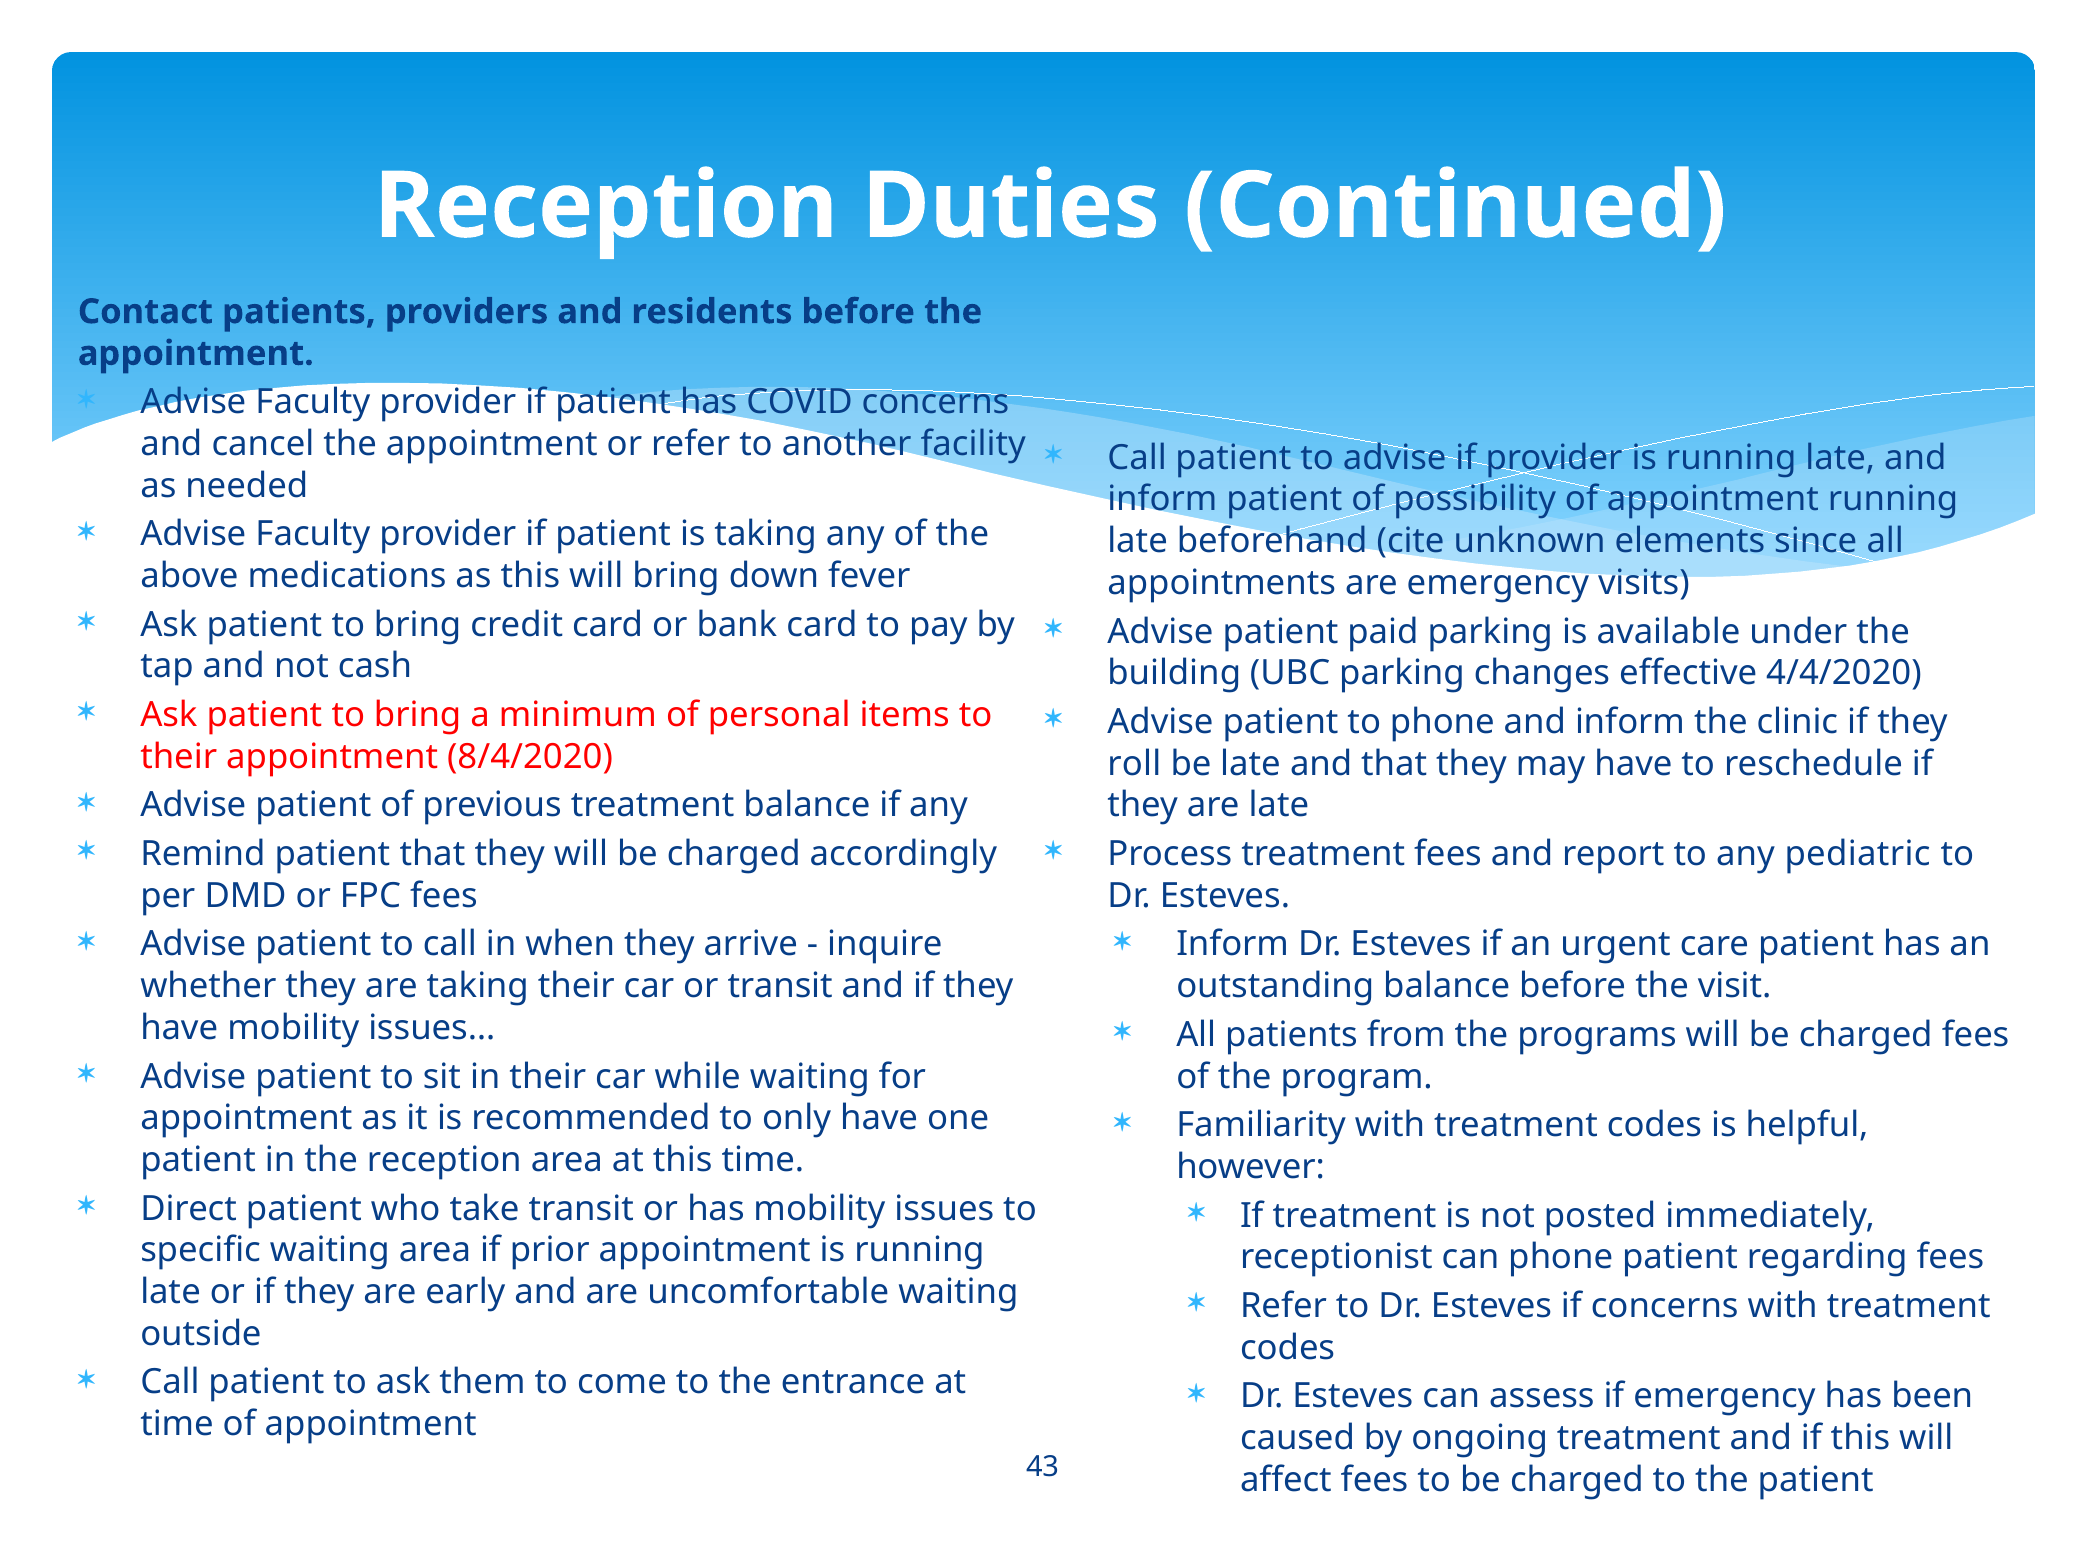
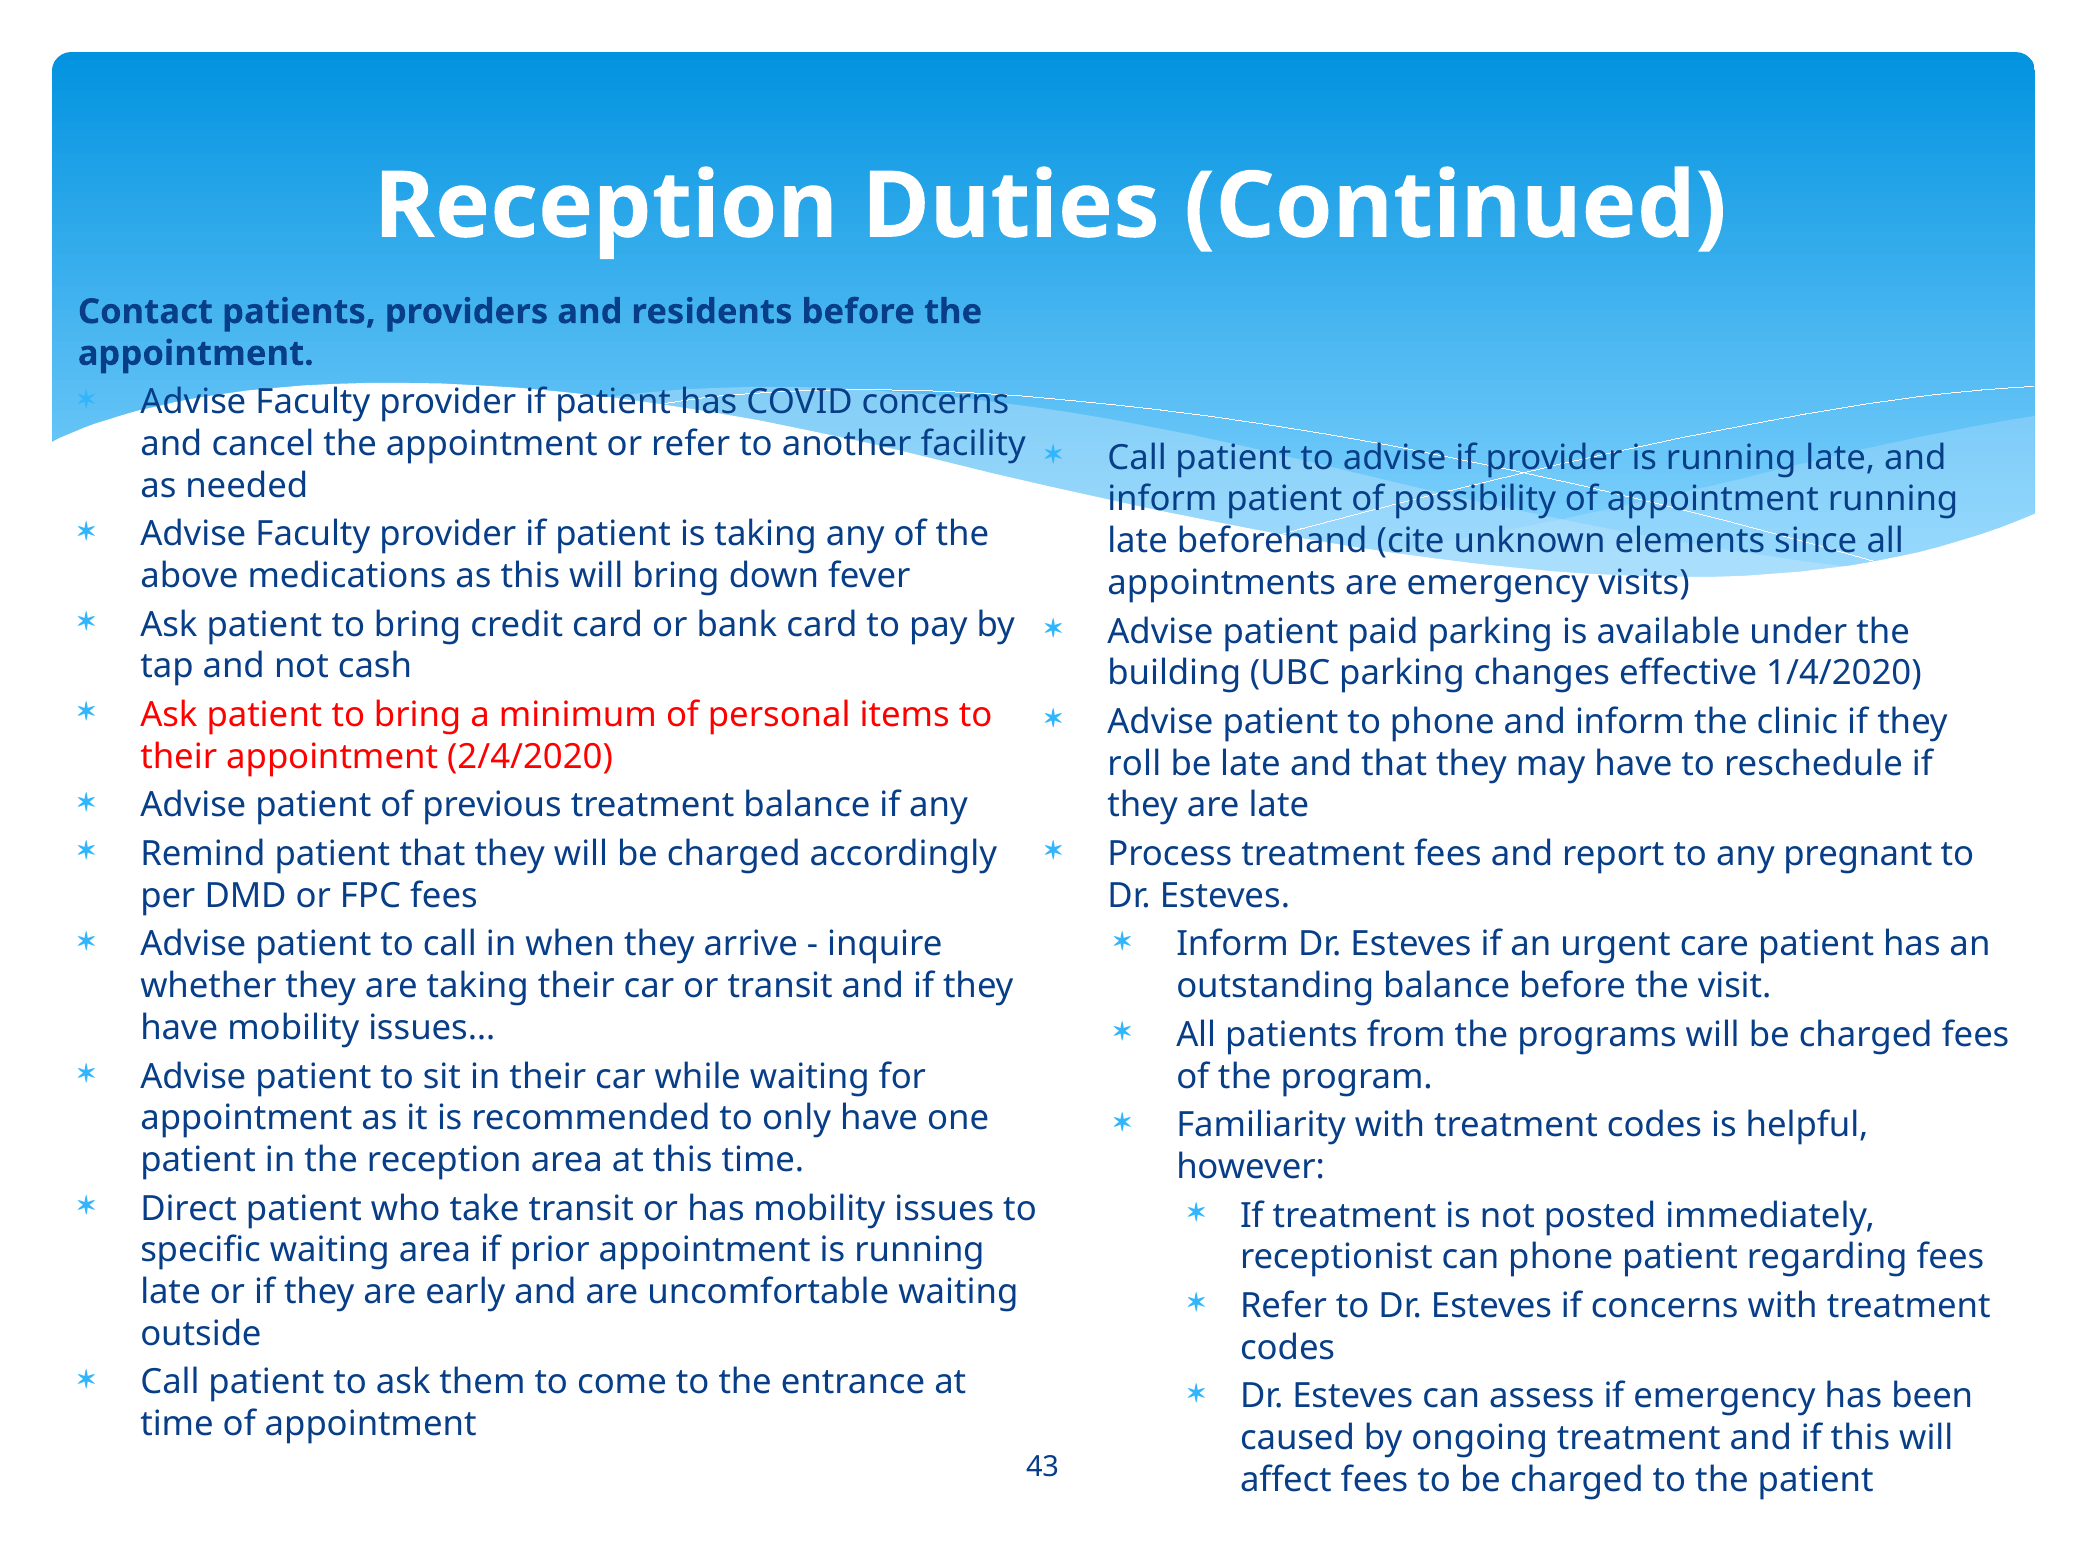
4/4/2020: 4/4/2020 -> 1/4/2020
8/4/2020: 8/4/2020 -> 2/4/2020
pediatric: pediatric -> pregnant
